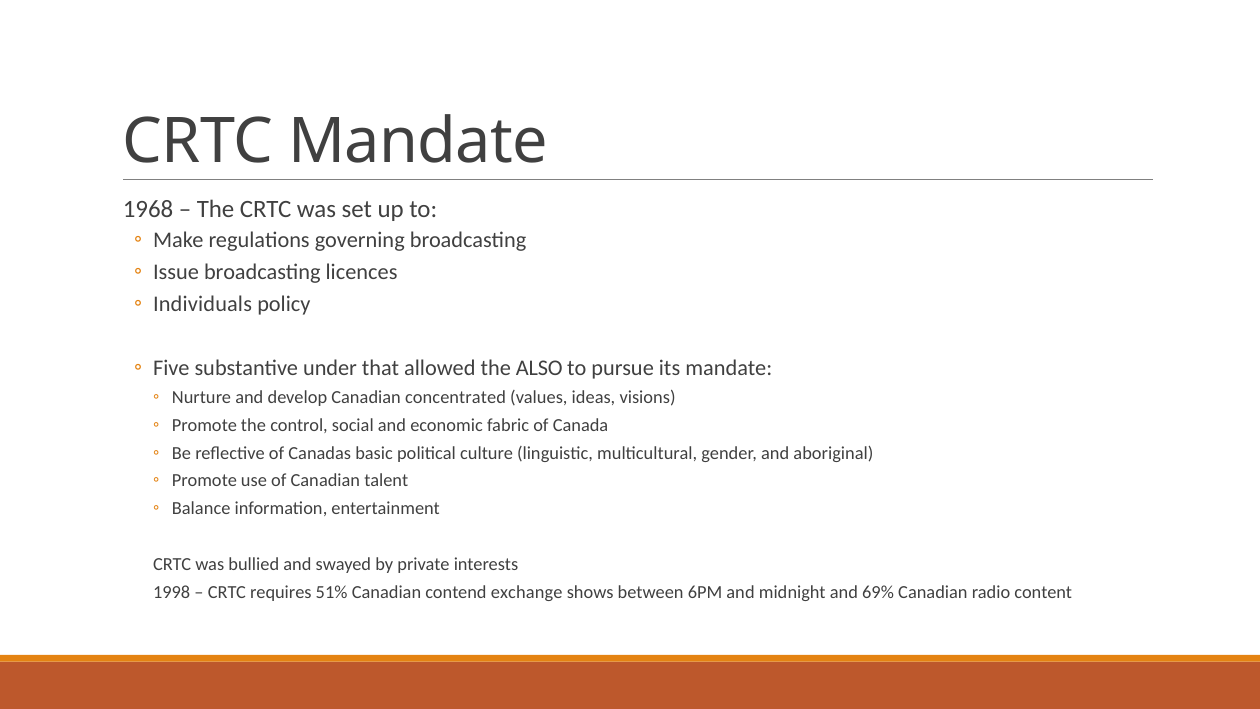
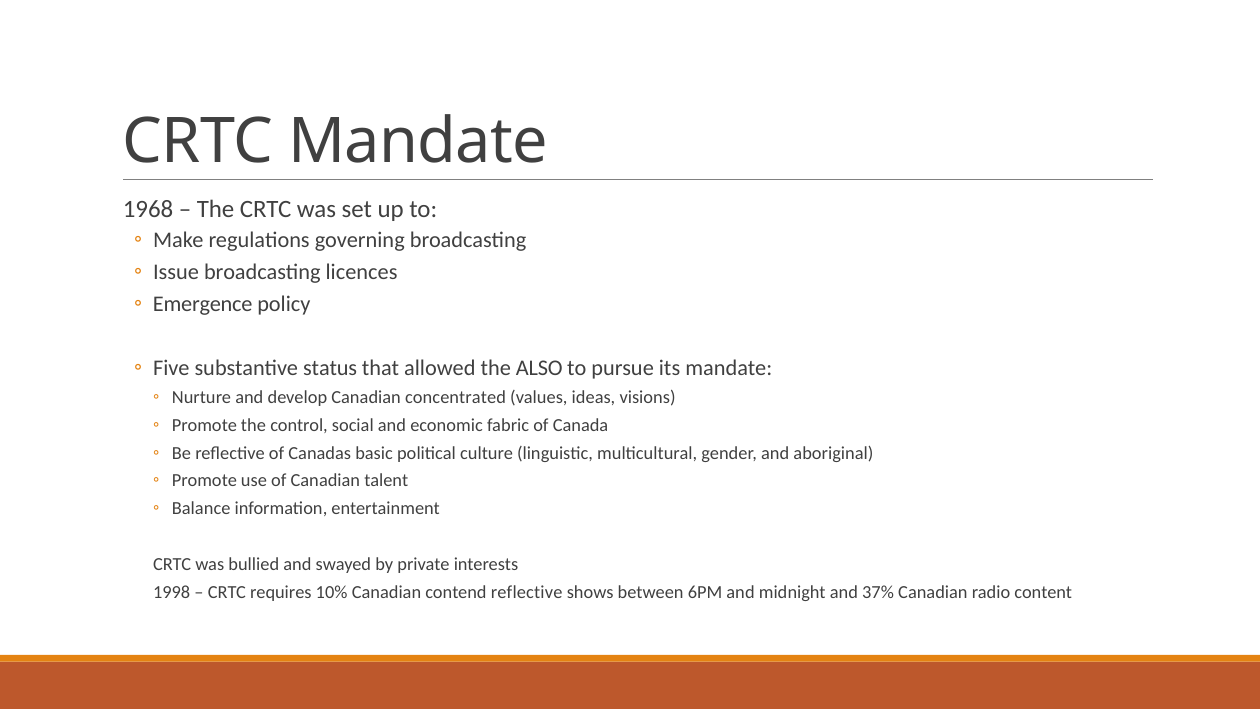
Individuals: Individuals -> Emergence
under: under -> status
51%: 51% -> 10%
contend exchange: exchange -> reflective
69%: 69% -> 37%
